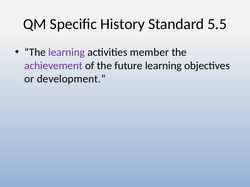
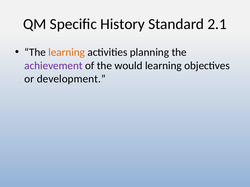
5.5: 5.5 -> 2.1
learning at (67, 52) colour: purple -> orange
member: member -> planning
future: future -> would
